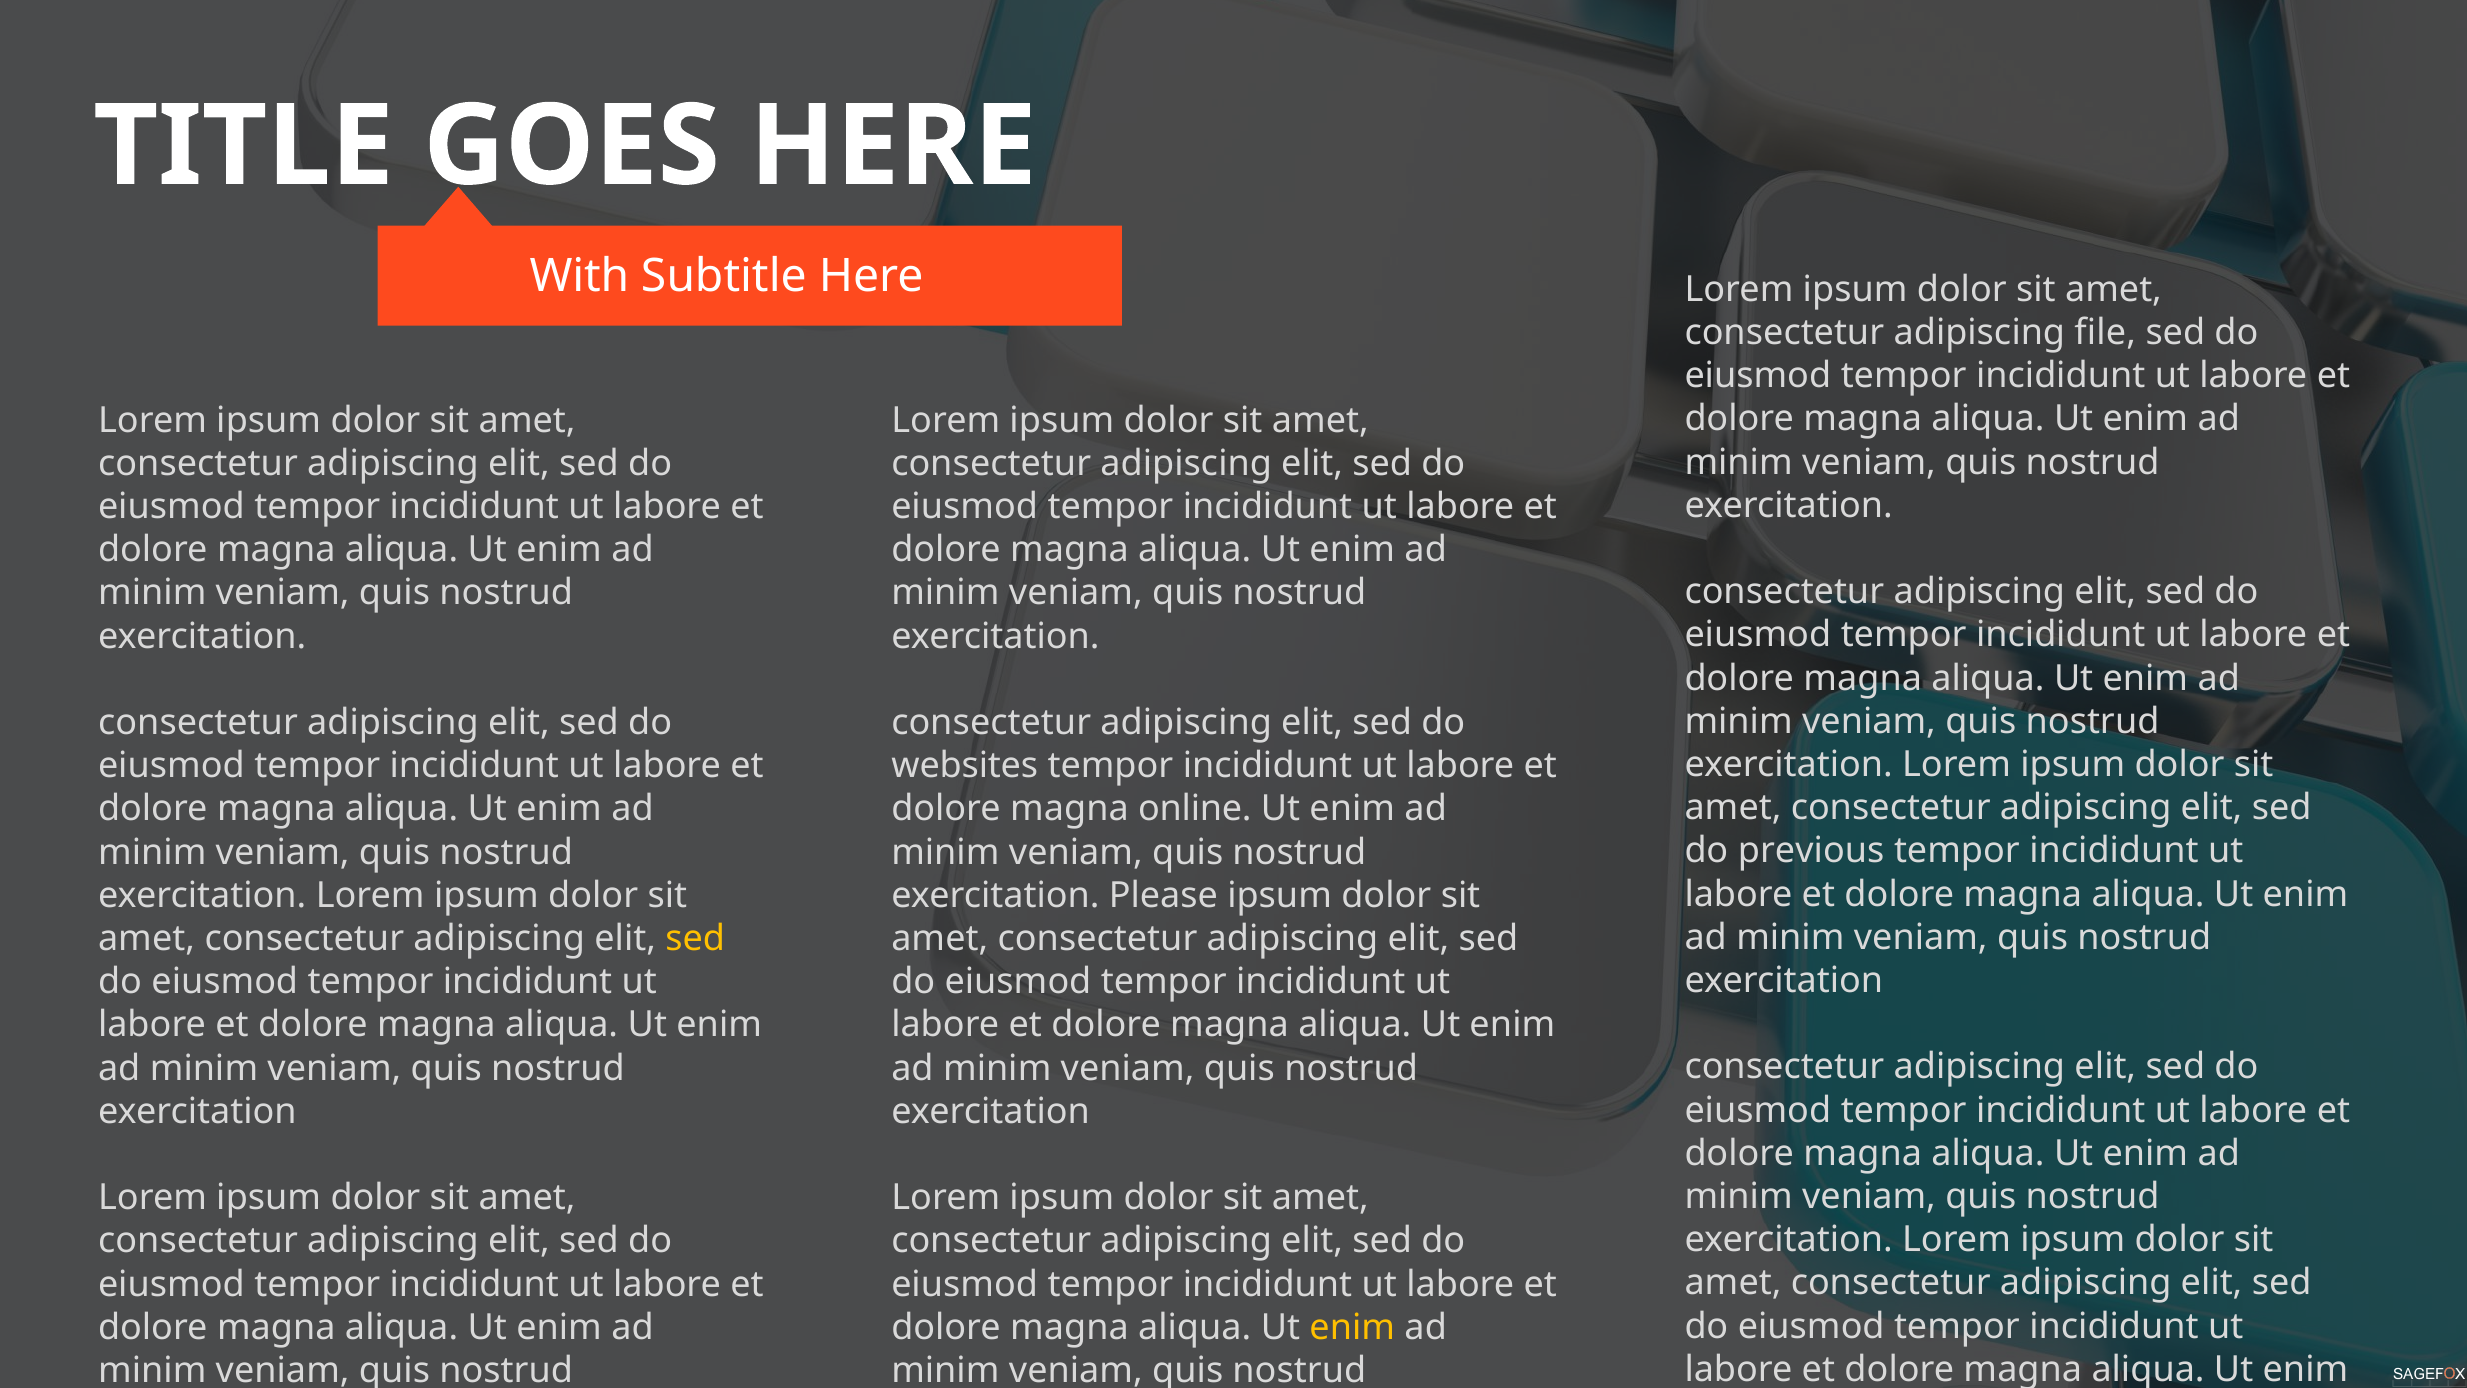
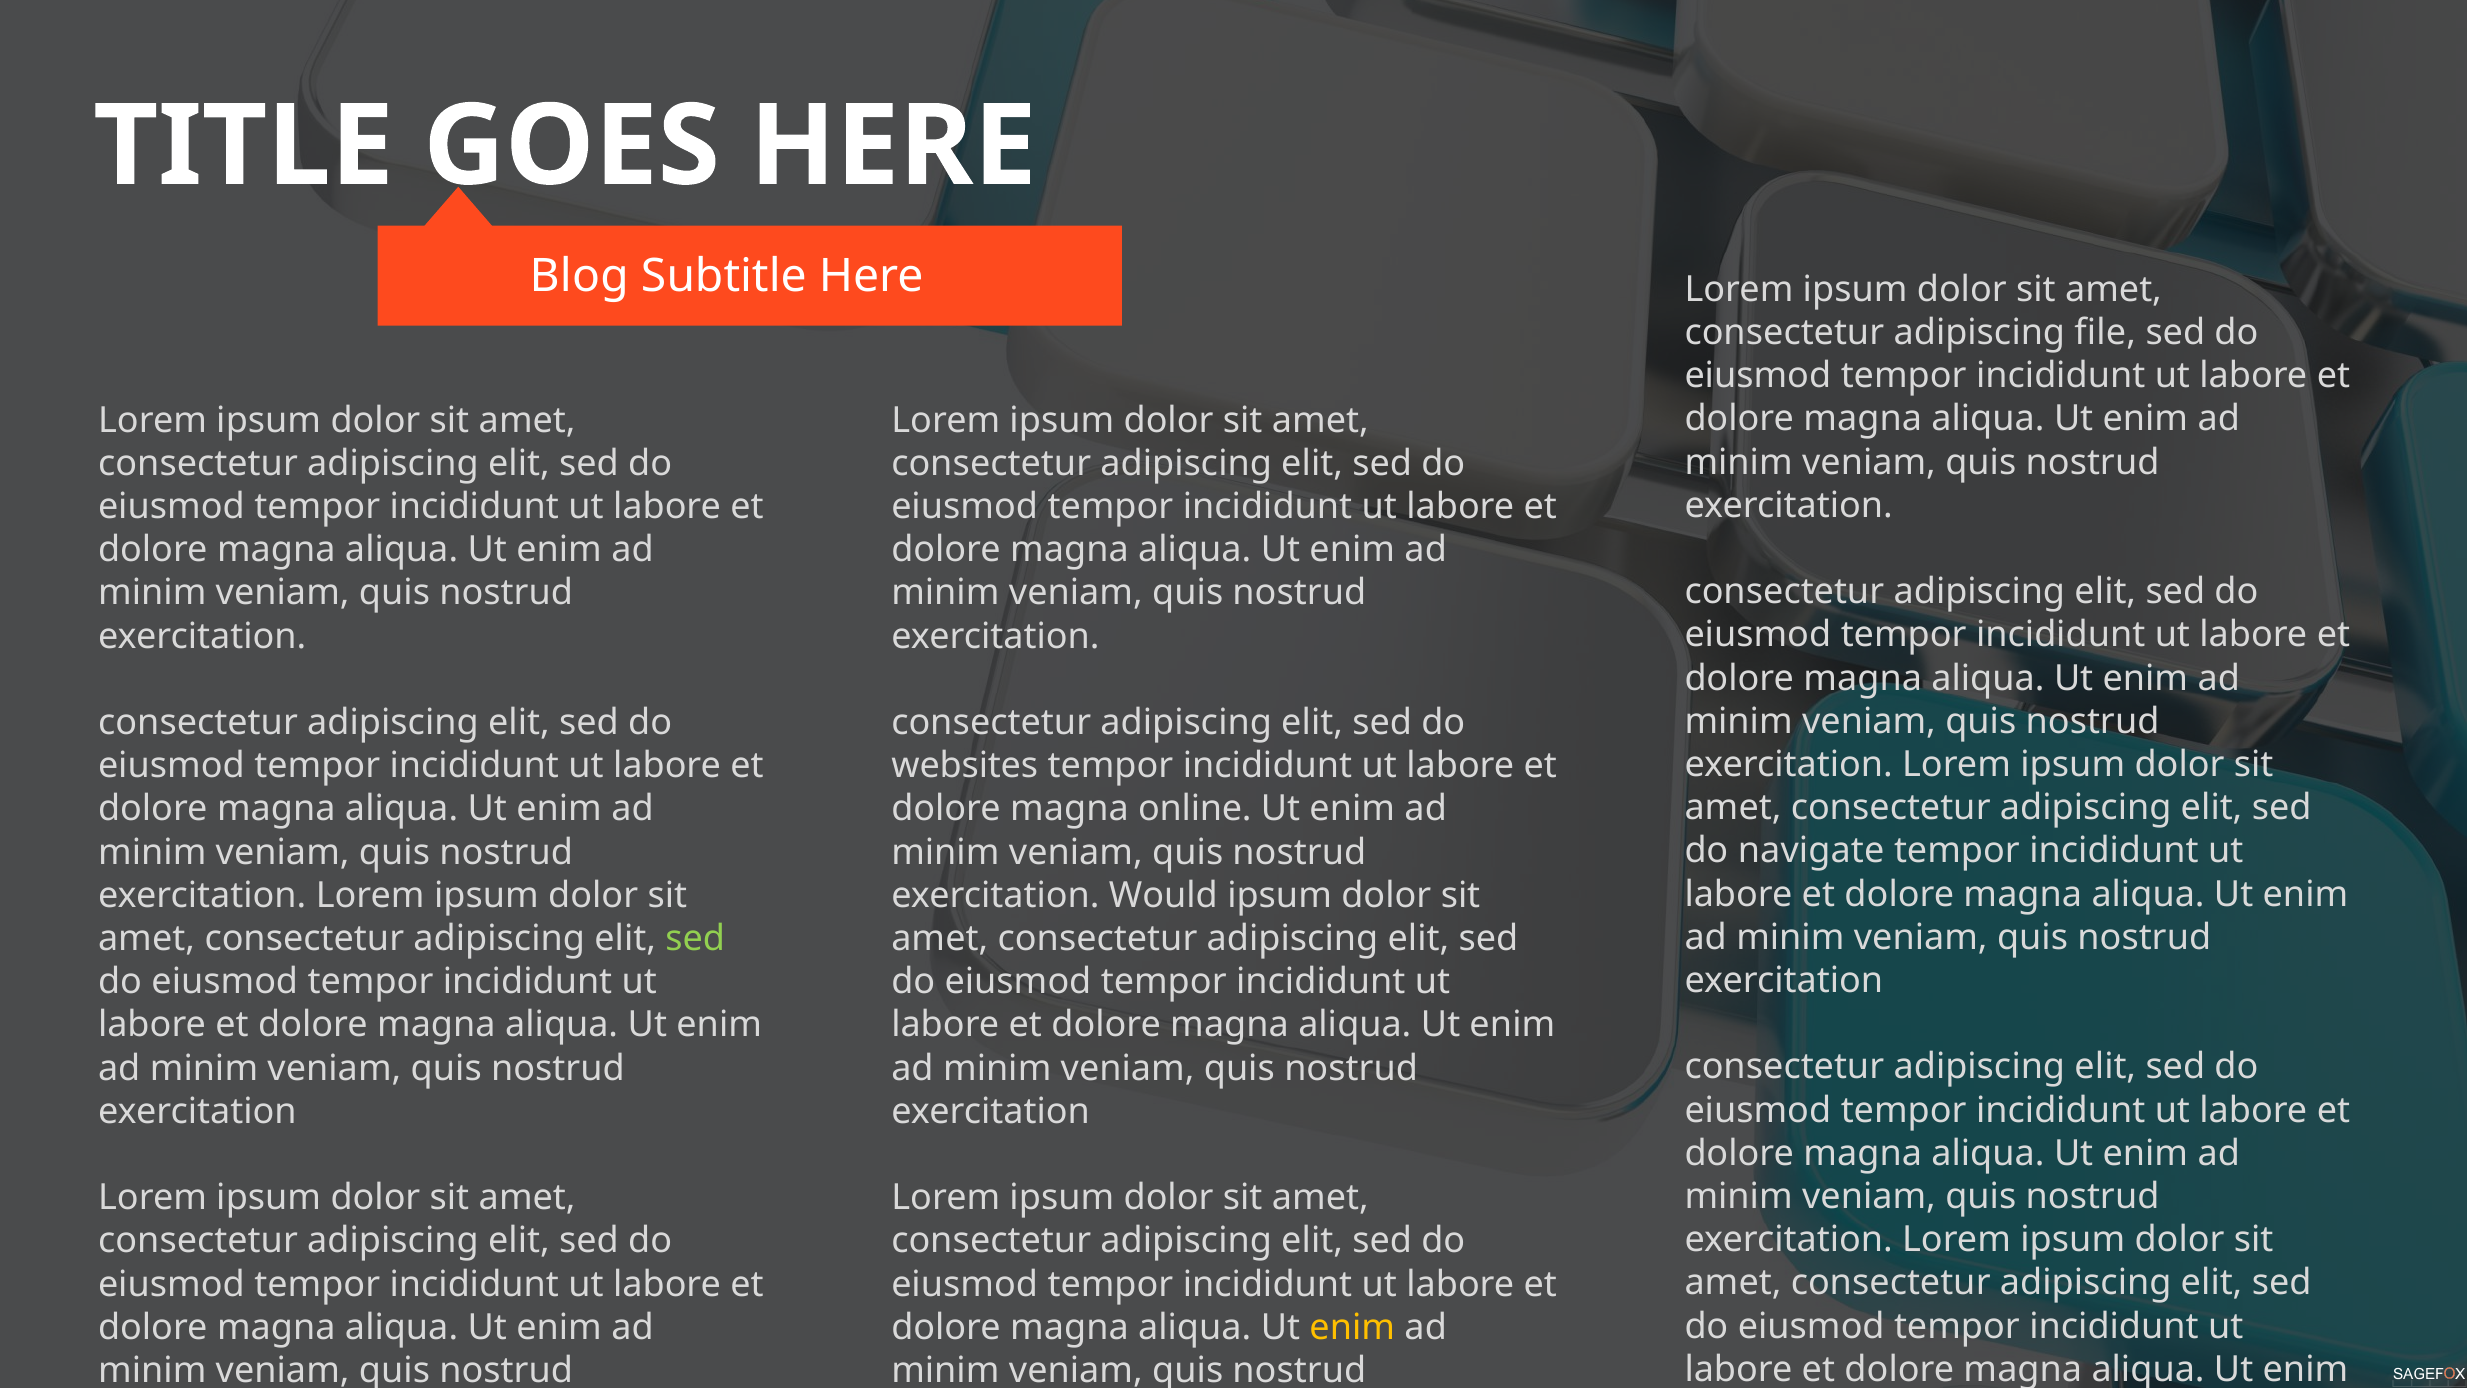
With: With -> Blog
previous: previous -> navigate
Please: Please -> Would
sed at (695, 938) colour: yellow -> light green
